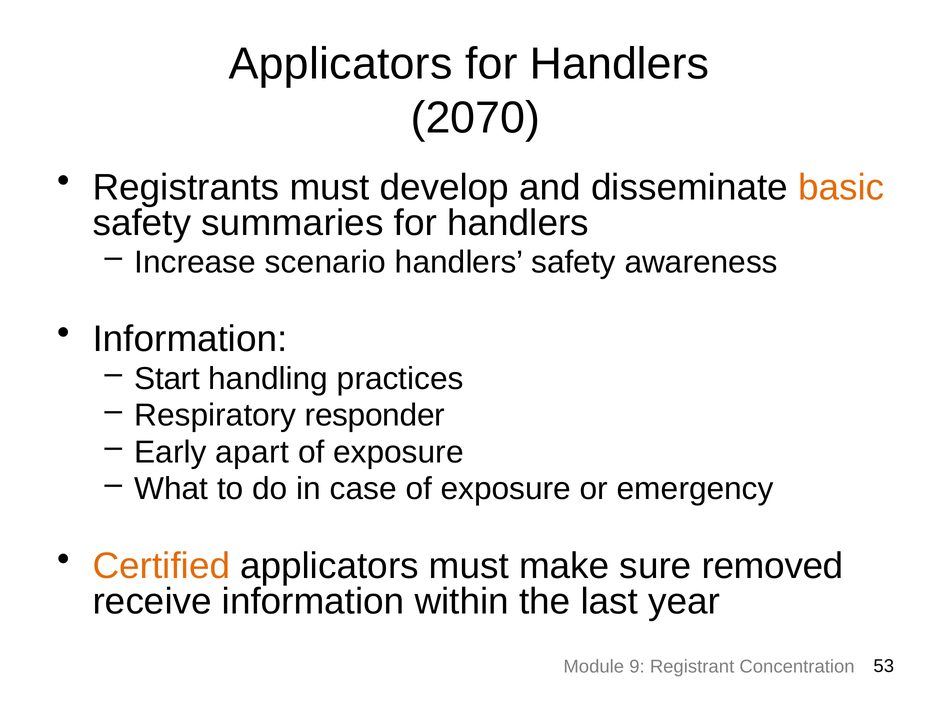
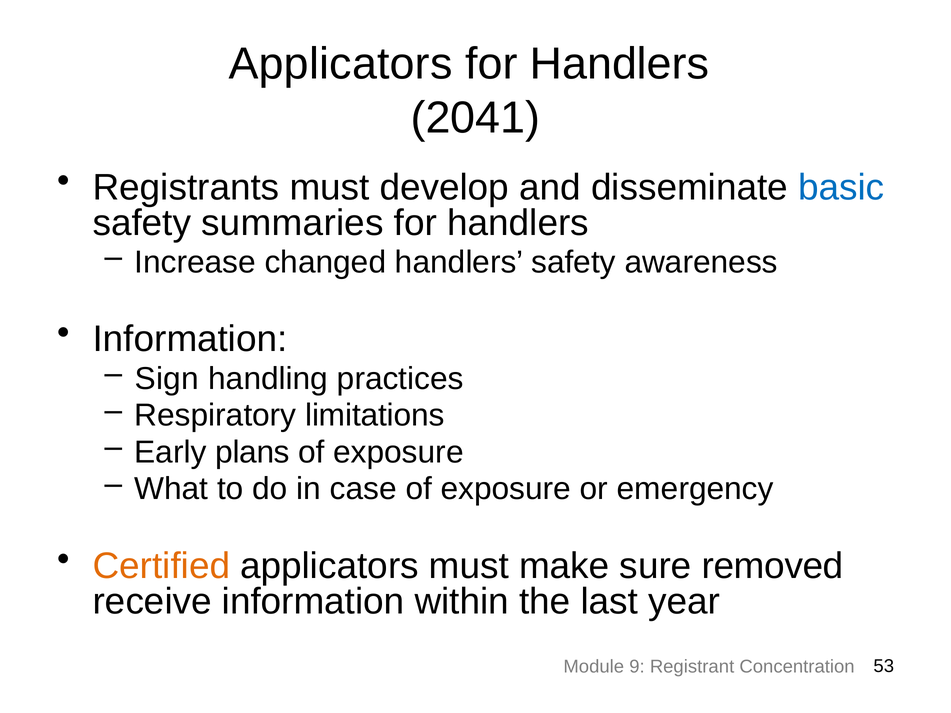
2070: 2070 -> 2041
basic colour: orange -> blue
scenario: scenario -> changed
Start: Start -> Sign
responder: responder -> limitations
apart: apart -> plans
